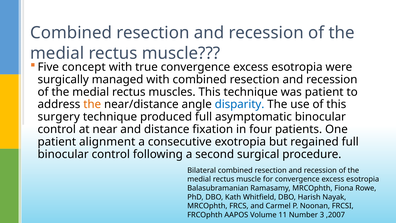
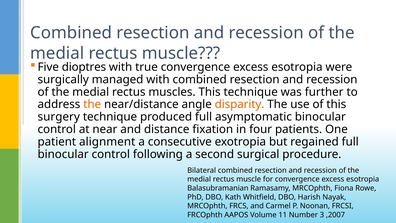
concept: concept -> dioptres
was patient: patient -> further
disparity colour: blue -> orange
